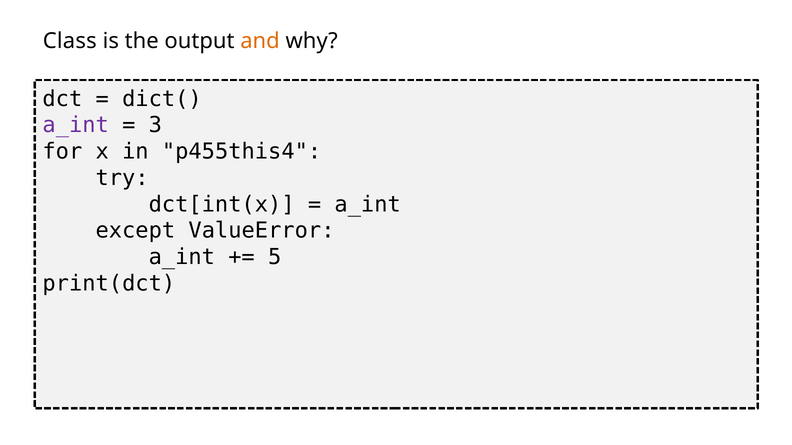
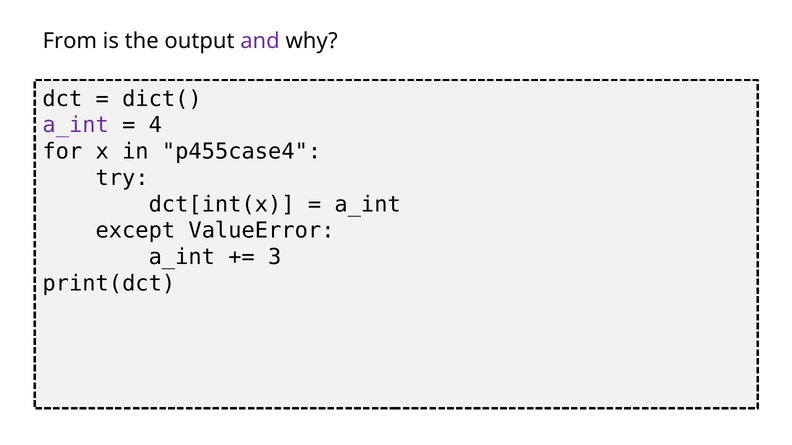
Class: Class -> From
and colour: orange -> purple
3: 3 -> 4
p455this4: p455this4 -> p455case4
5: 5 -> 3
